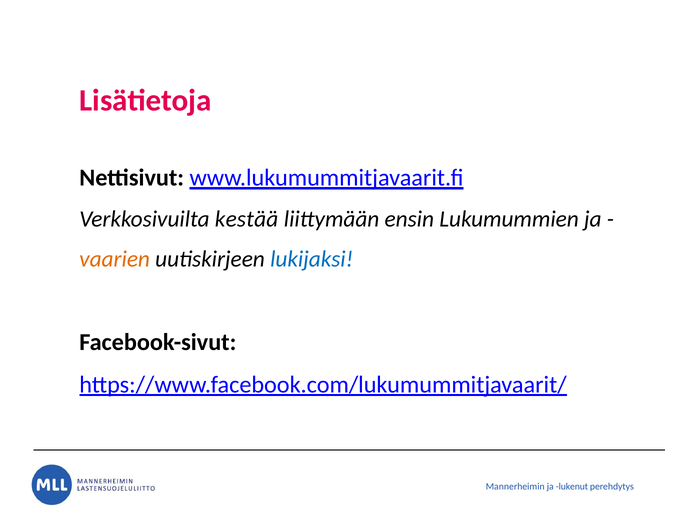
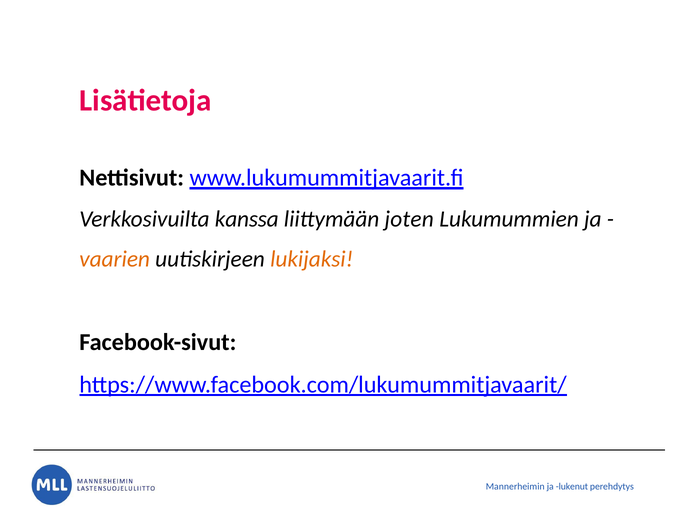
kestää: kestää -> kanssa
ensin: ensin -> joten
lukijaksi colour: blue -> orange
